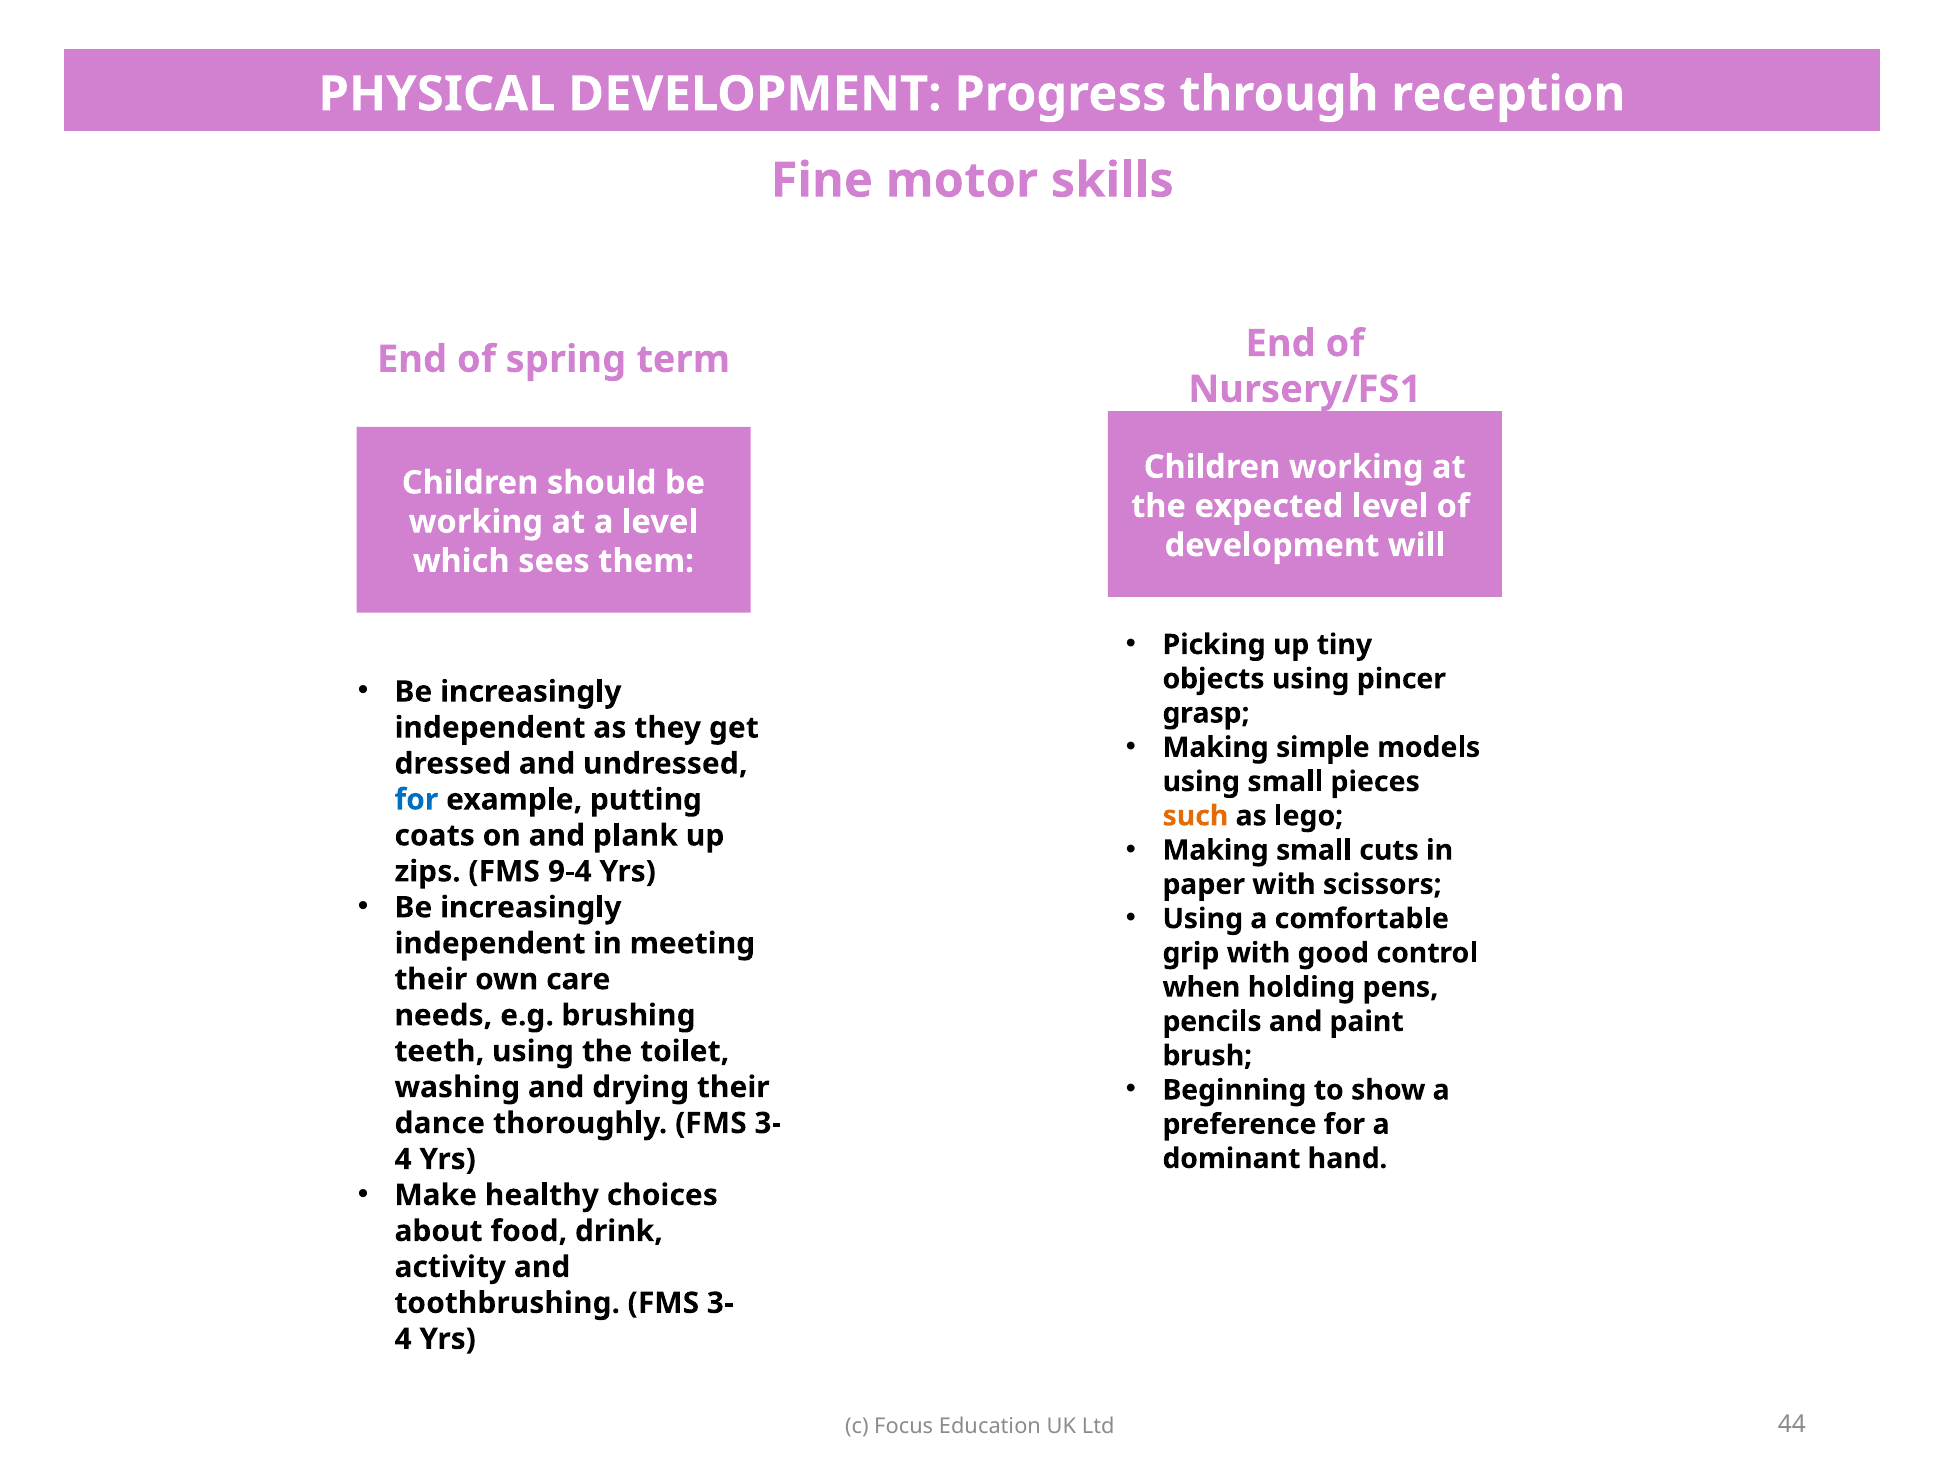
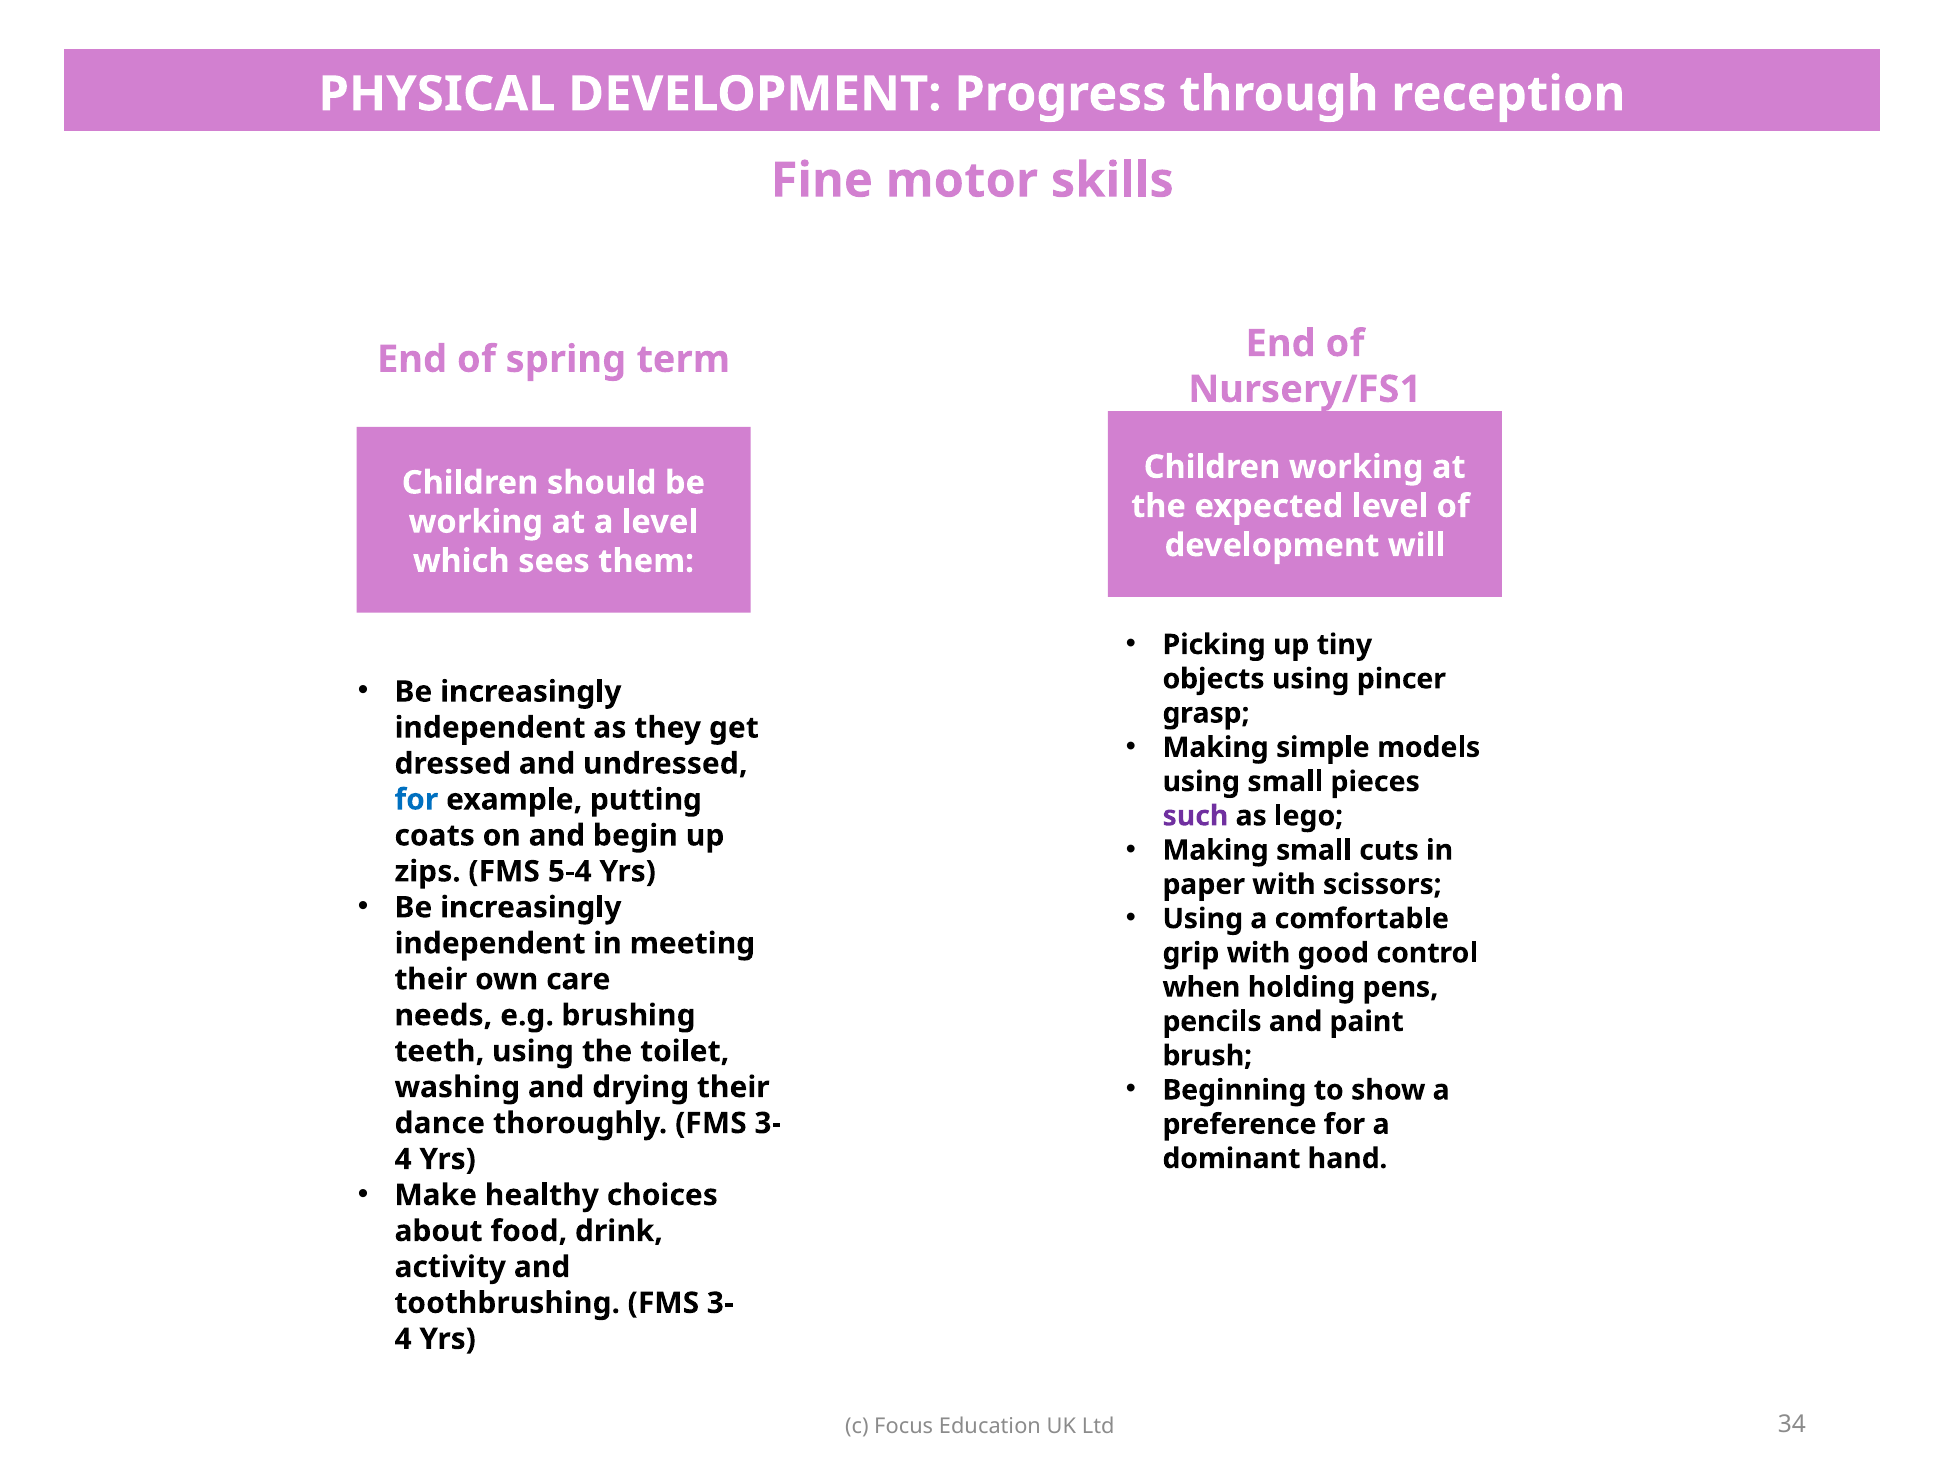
such colour: orange -> purple
plank: plank -> begin
9-4: 9-4 -> 5-4
44: 44 -> 34
